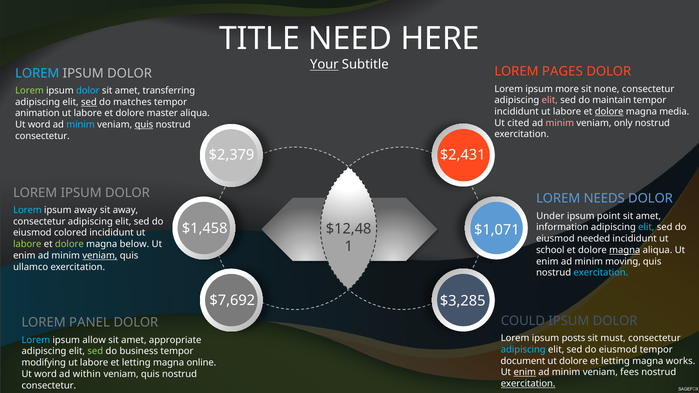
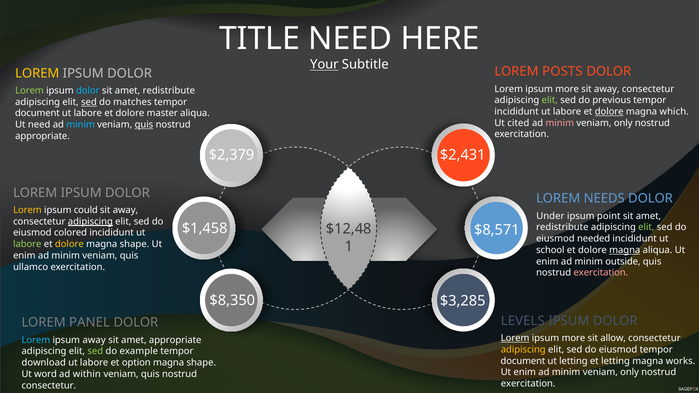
PAGES: PAGES -> POSTS
LOREM at (37, 73) colour: light blue -> yellow
none at (607, 89): none -> away
transferring at (169, 91): transferring -> redistribute
elit at (550, 100) colour: pink -> light green
maintain: maintain -> previous
media: media -> which
animation at (37, 113): animation -> document
word at (39, 125): word -> need
consectetur at (42, 136): consectetur -> appropriate
Lorem at (27, 210) colour: light blue -> yellow
ipsum away: away -> could
adipiscing at (90, 222) underline: none -> present
information at (562, 227): information -> redistribute
elit at (646, 227) colour: light blue -> light green
$1,071: $1,071 -> $8,571
dolore at (69, 244) colour: light green -> yellow
below at (134, 244): below -> shape
veniam at (100, 256) underline: present -> none
moving: moving -> outside
exercitation at (601, 273) colour: light blue -> pink
$7,692: $7,692 -> $8,350
COULD: COULD -> LEVELS
Lorem at (515, 338) underline: none -> present
posts at (573, 338): posts -> more
must: must -> allow
ipsum allow: allow -> away
adipiscing at (523, 350) colour: light blue -> yellow
business: business -> example
ut dolore: dolore -> letting
modifying: modifying -> download
labore et letting: letting -> option
online at (201, 363): online -> shape
enim at (525, 372) underline: present -> none
fees at (630, 372): fees -> only
exercitation at (528, 384) underline: present -> none
